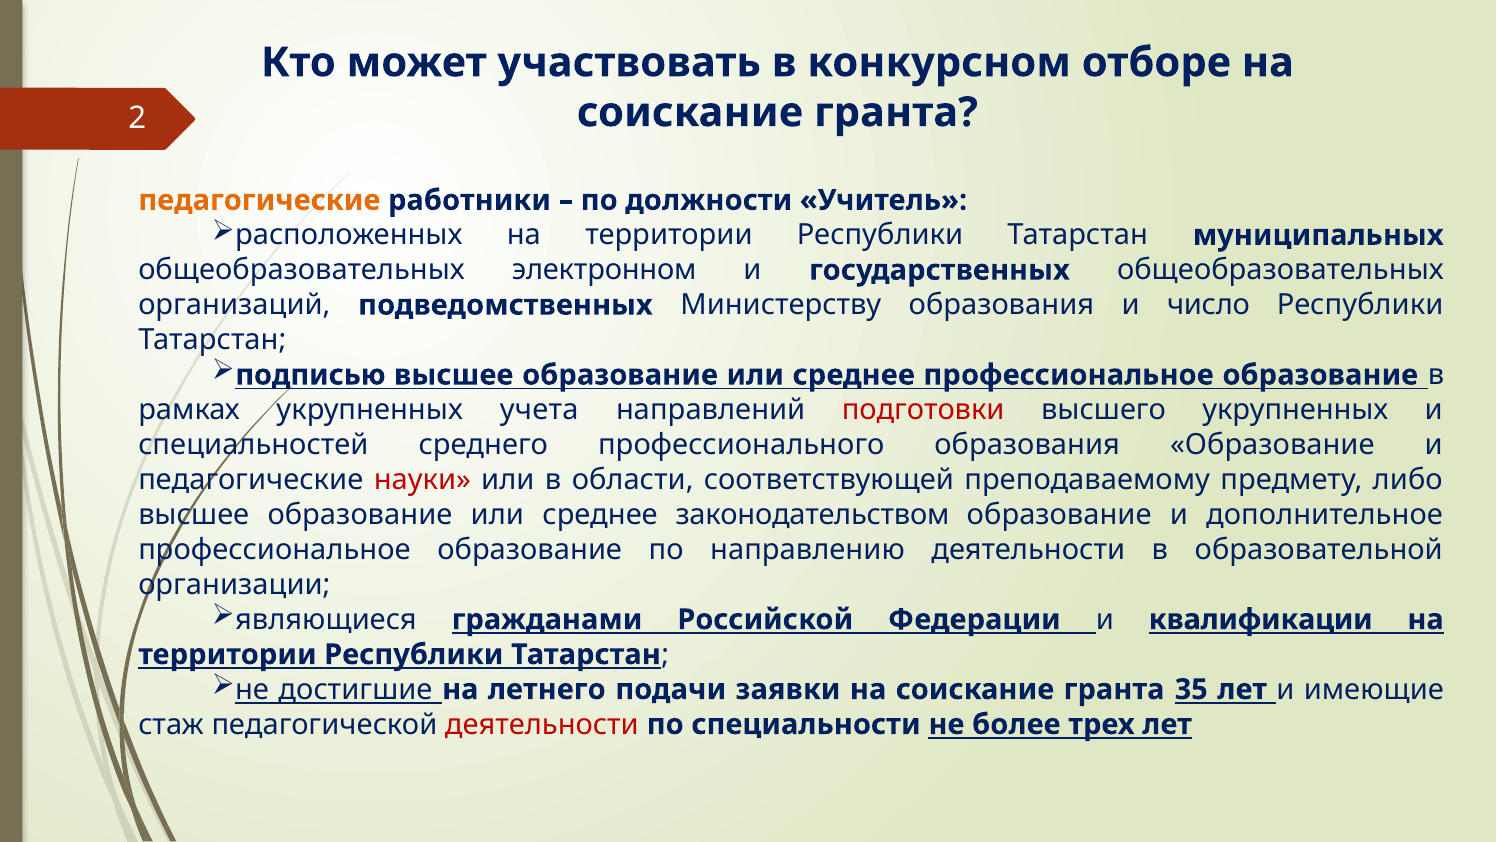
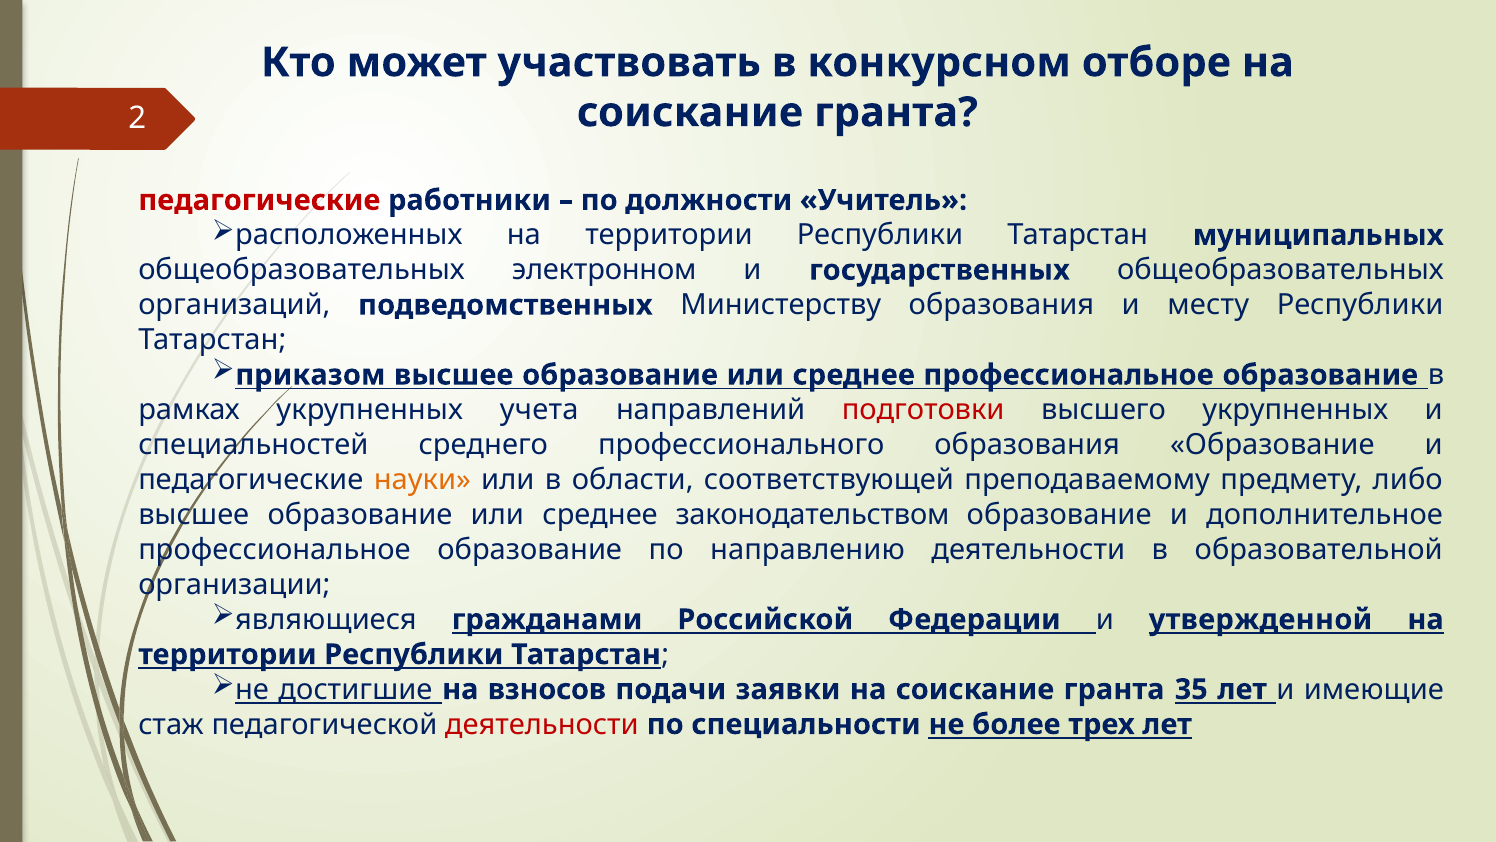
педагогические at (259, 200) colour: orange -> red
число: число -> месту
подписью: подписью -> приказом
науки colour: red -> orange
квалификации: квалификации -> утвержденной
летнего: летнего -> взносов
